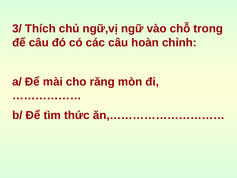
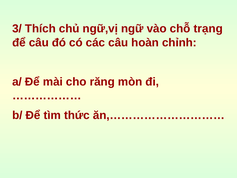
trong: trong -> trạng
